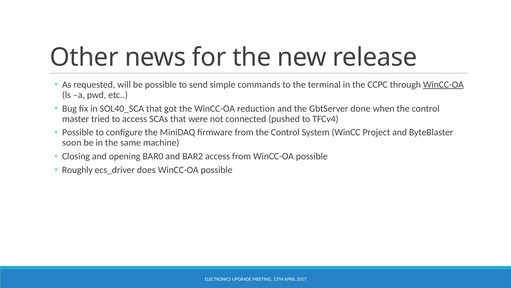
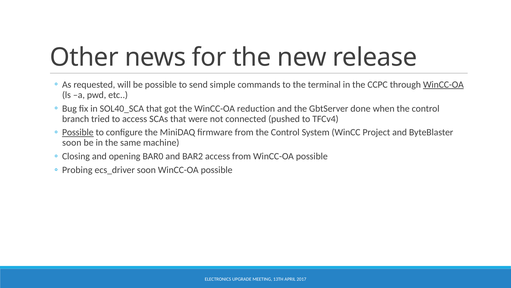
master: master -> branch
Possible at (78, 132) underline: none -> present
Roughly: Roughly -> Probing
ecs_driver does: does -> soon
